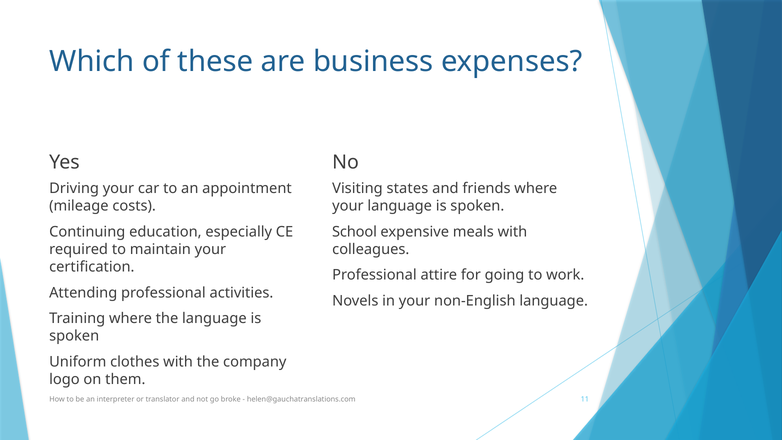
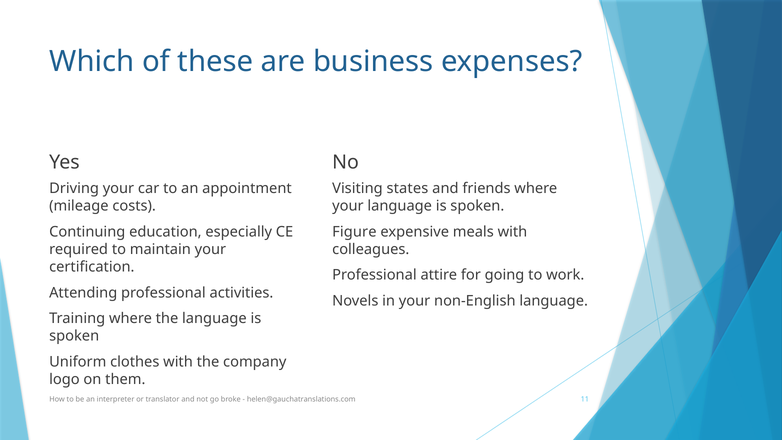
School: School -> Figure
